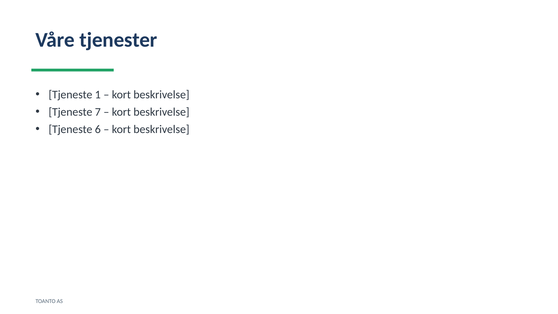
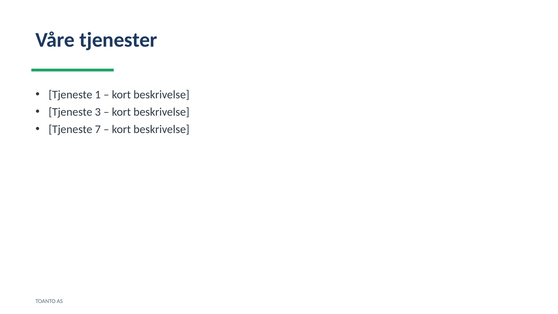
7: 7 -> 3
6: 6 -> 7
